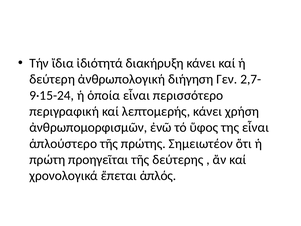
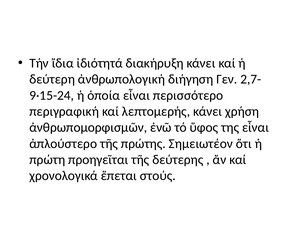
ἁπλός: ἁπλός -> στούς
